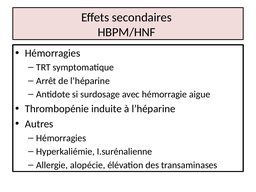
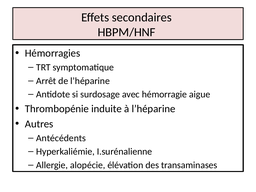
Hémorragies at (61, 138): Hémorragies -> Antécédents
